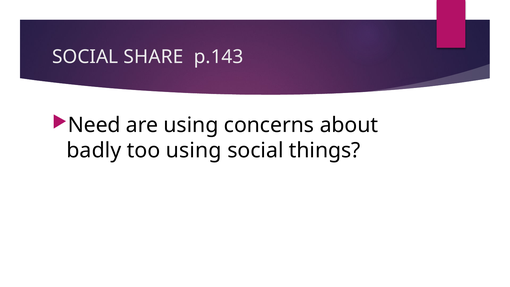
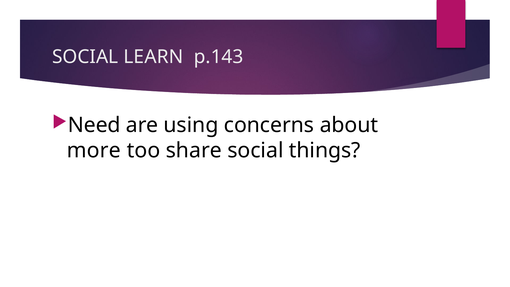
SHARE: SHARE -> LEARN
badly: badly -> more
too using: using -> share
